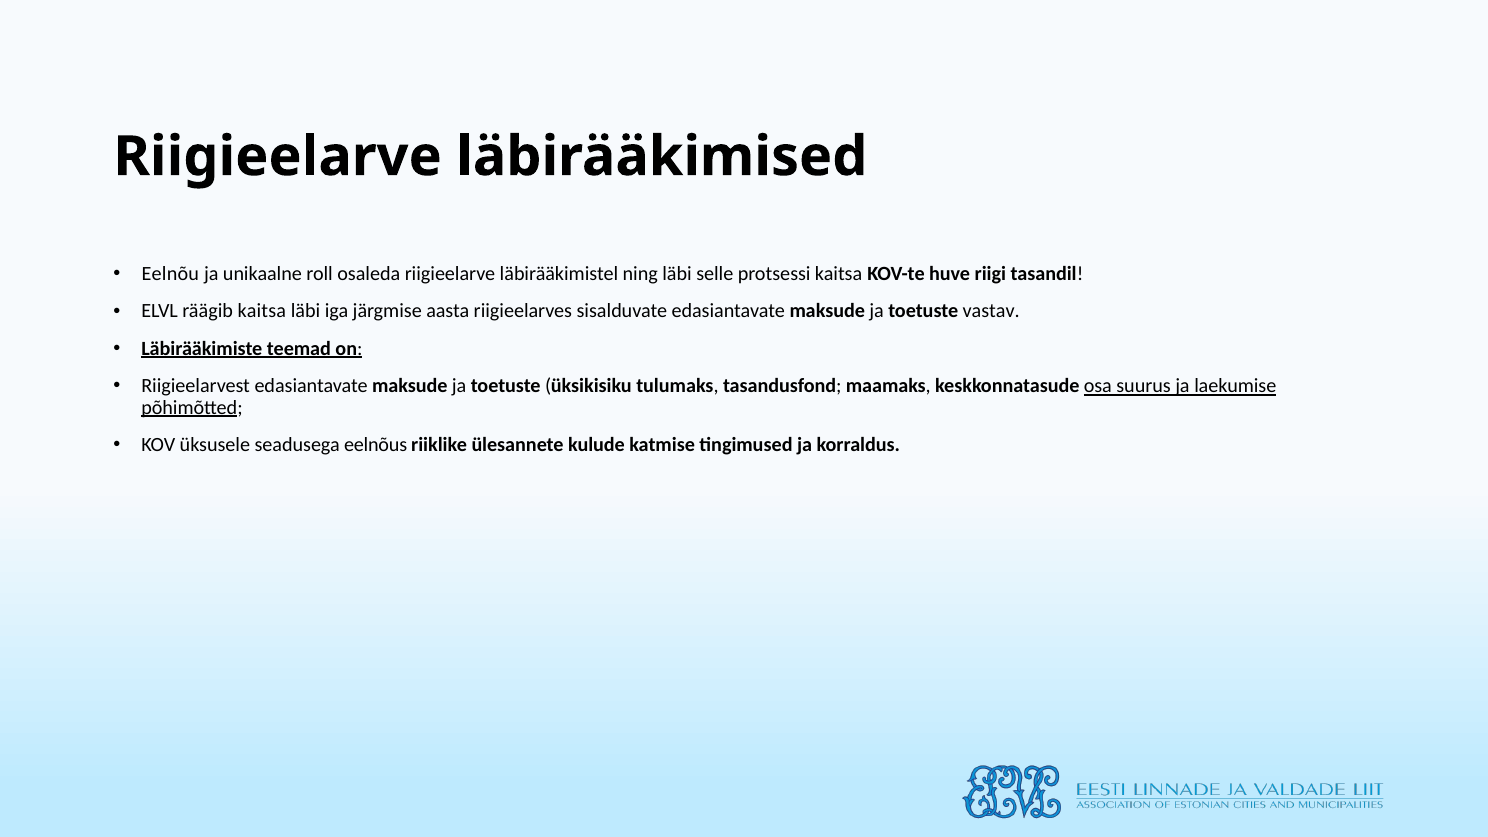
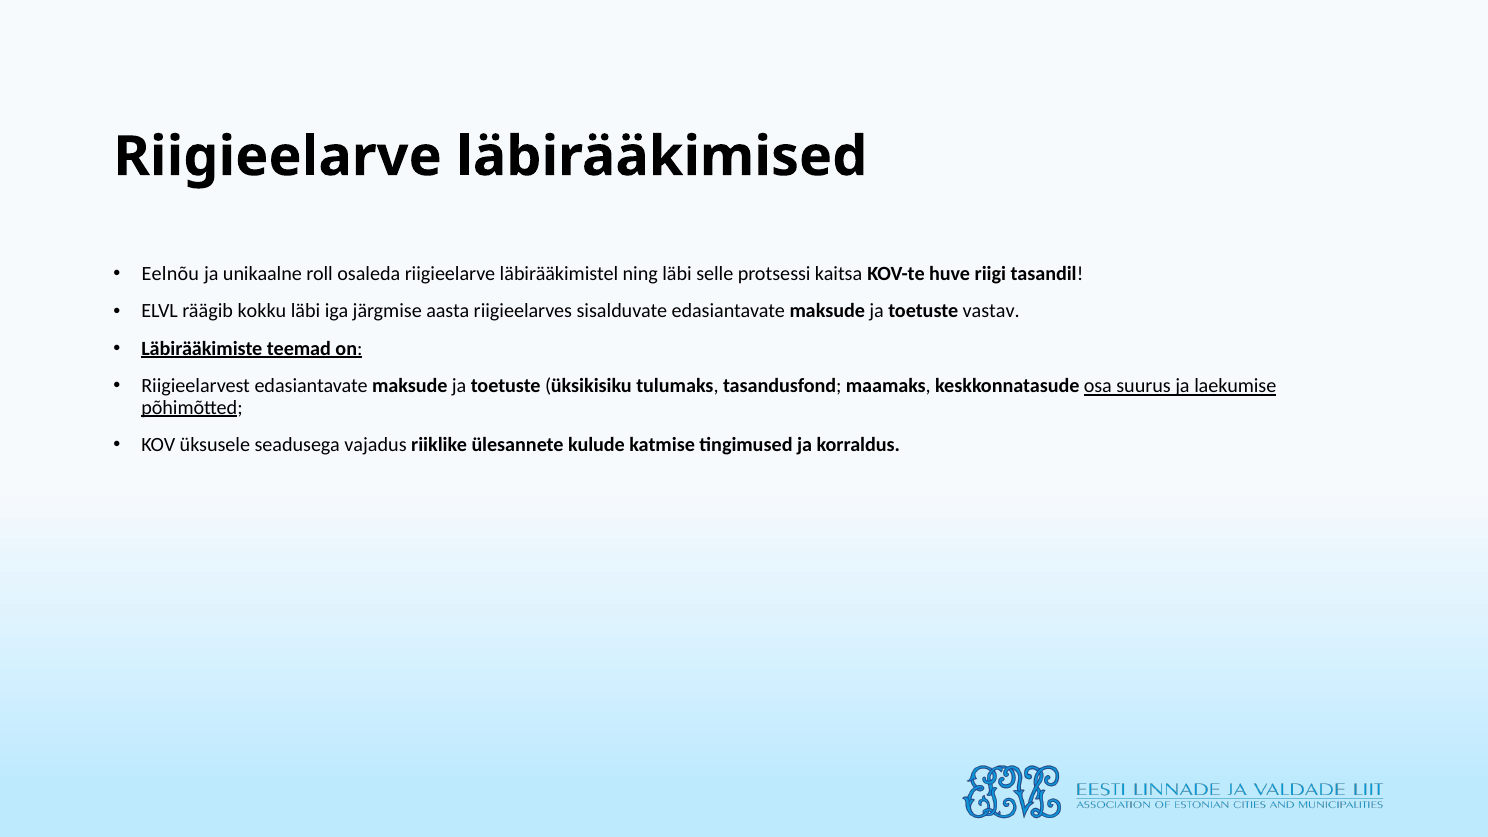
räägib kaitsa: kaitsa -> kokku
eelnõus: eelnõus -> vajadus
